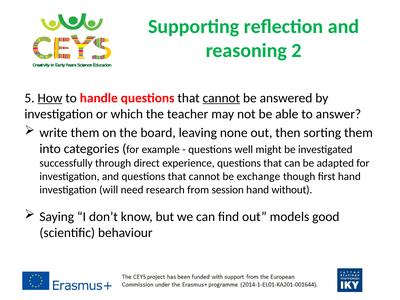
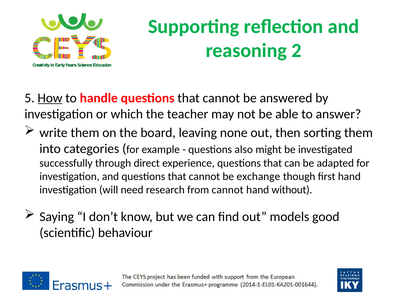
cannot at (221, 98) underline: present -> none
well: well -> also
from session: session -> cannot
